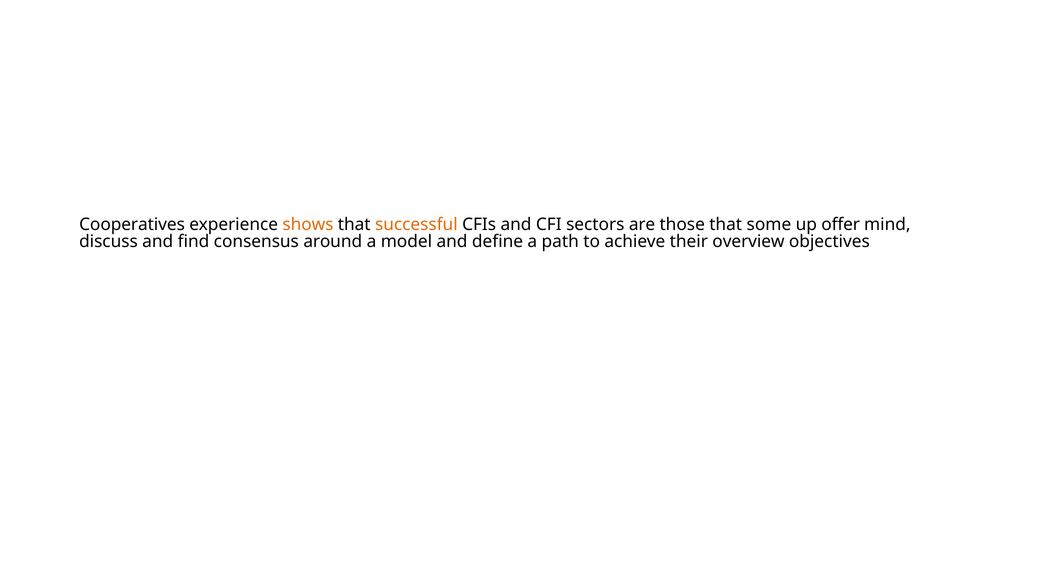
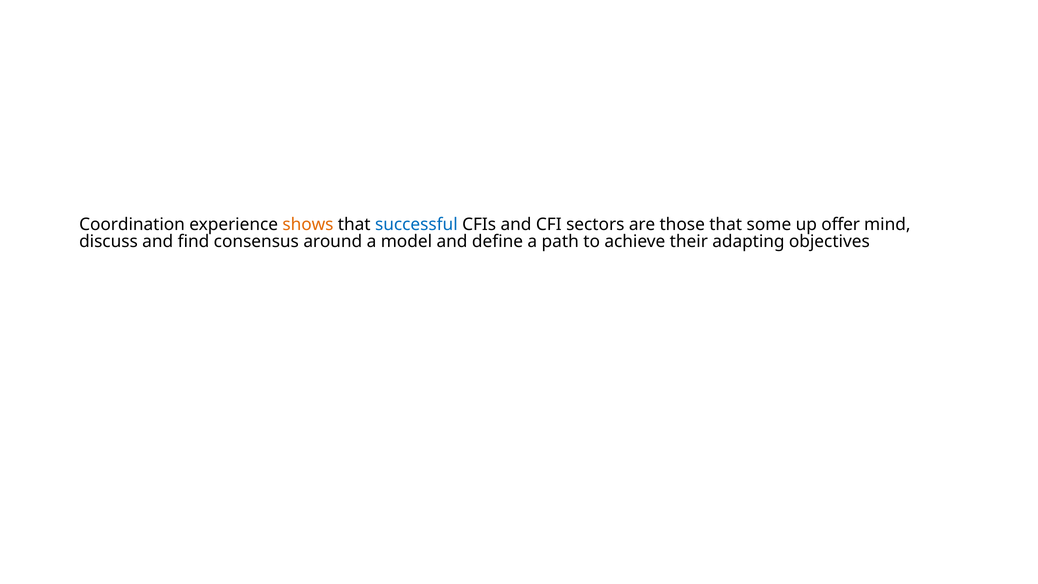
Cooperatives: Cooperatives -> Coordination
successful colour: orange -> blue
overview: overview -> adapting
